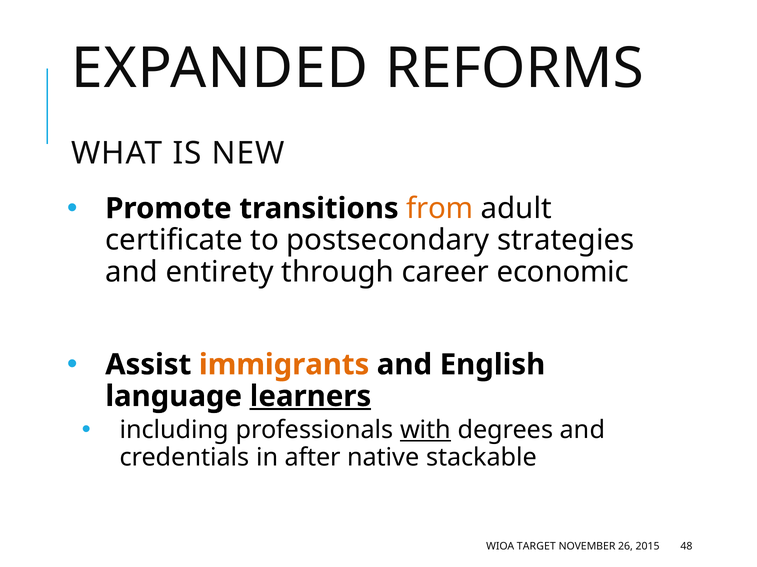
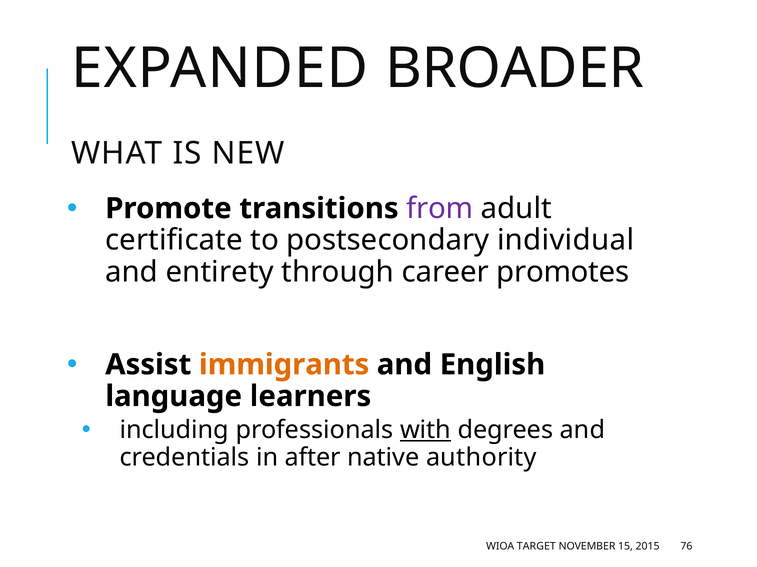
REFORMS: REFORMS -> BROADER
from colour: orange -> purple
strategies: strategies -> individual
economic: economic -> promotes
learners underline: present -> none
stackable: stackable -> authority
26: 26 -> 15
48: 48 -> 76
